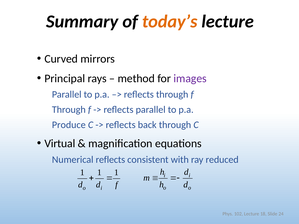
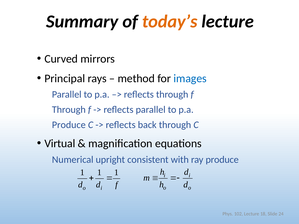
images colour: purple -> blue
Numerical reflects: reflects -> upright
ray reduced: reduced -> produce
